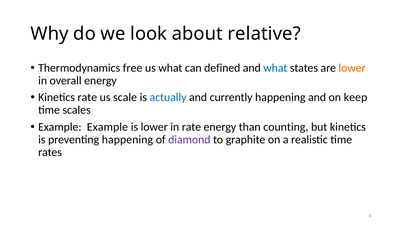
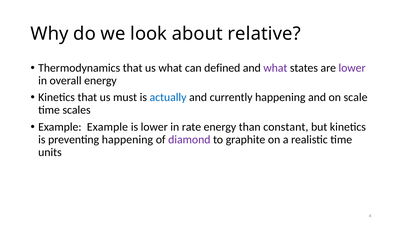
Thermodynamics free: free -> that
what at (275, 68) colour: blue -> purple
lower at (352, 68) colour: orange -> purple
Kinetics rate: rate -> that
scale: scale -> must
keep: keep -> scale
counting: counting -> constant
rates: rates -> units
